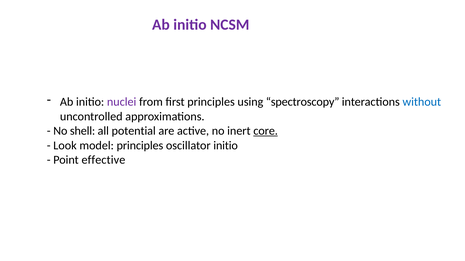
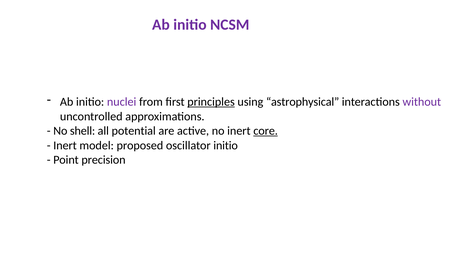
principles at (211, 102) underline: none -> present
spectroscopy: spectroscopy -> astrophysical
without colour: blue -> purple
Look at (65, 146): Look -> Inert
model principles: principles -> proposed
effective: effective -> precision
